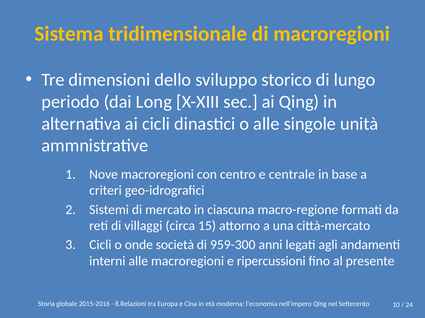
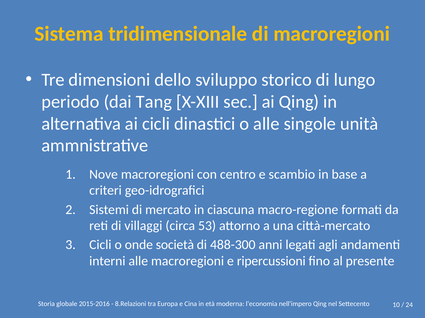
Long: Long -> Tang
centrale: centrale -> scambio
15: 15 -> 53
959-300: 959-300 -> 488-300
